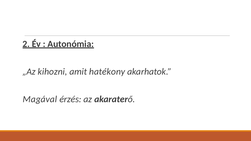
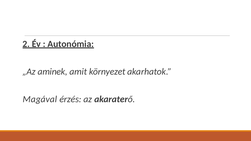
kihozni: kihozni -> aminek
hatékony: hatékony -> környezet
